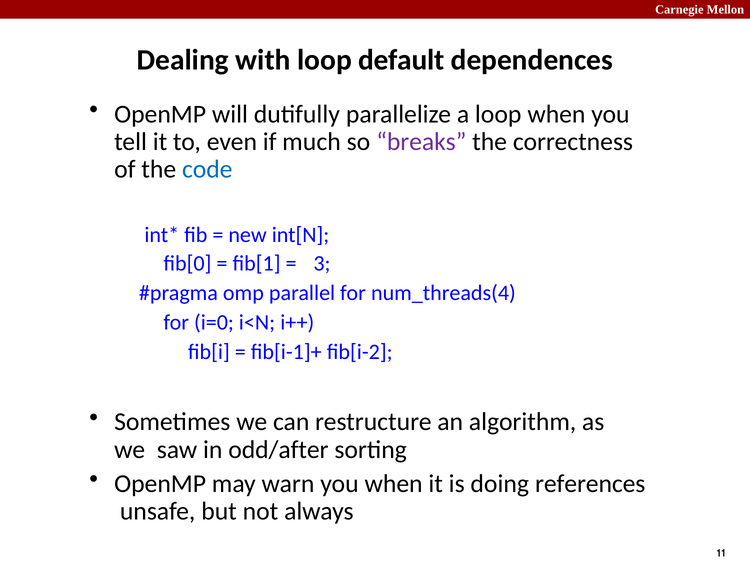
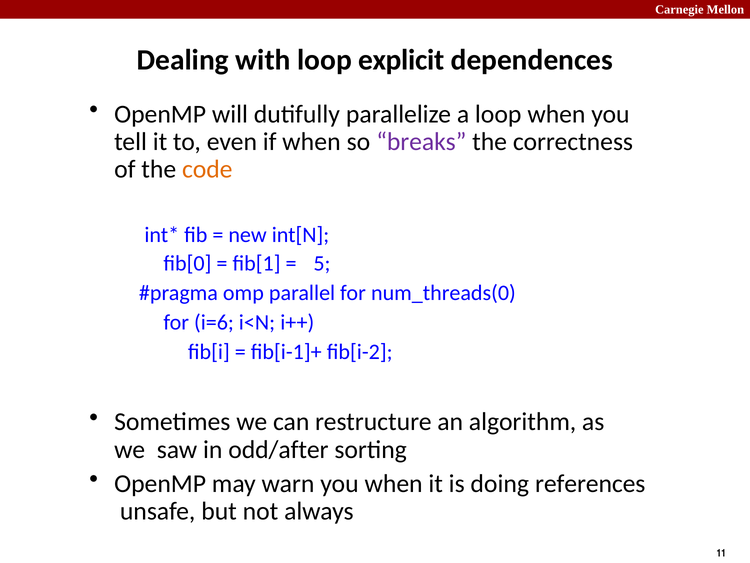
default: default -> explicit
if much: much -> when
code colour: blue -> orange
3: 3 -> 5
num_threads(4: num_threads(4 -> num_threads(0
i=0: i=0 -> i=6
